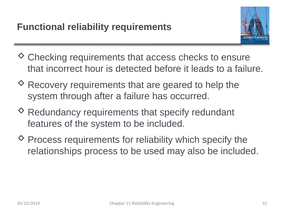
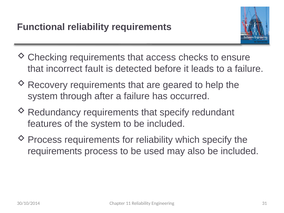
hour: hour -> fault
relationships at (55, 151): relationships -> requirements
